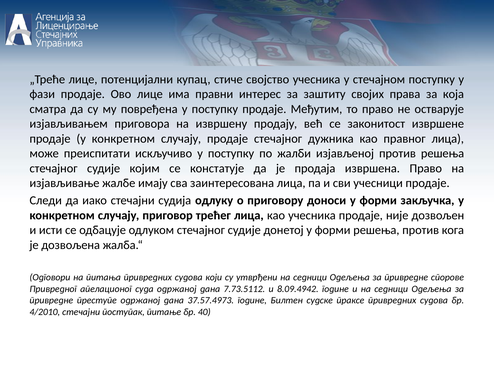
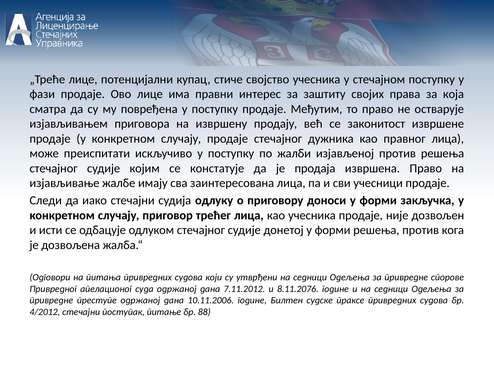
7.73.5112: 7.73.5112 -> 7.11.2012
8.09.4942: 8.09.4942 -> 8.11.2076
37.57.4973: 37.57.4973 -> 10.11.2006
4/2010: 4/2010 -> 4/2012
40: 40 -> 88
